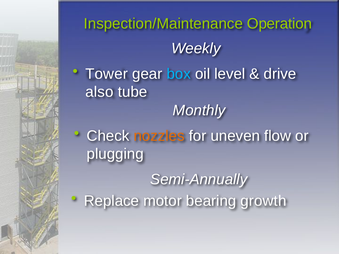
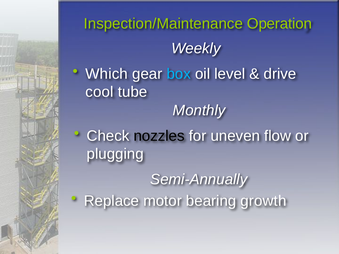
Tower: Tower -> Which
also: also -> cool
nozzles colour: orange -> black
